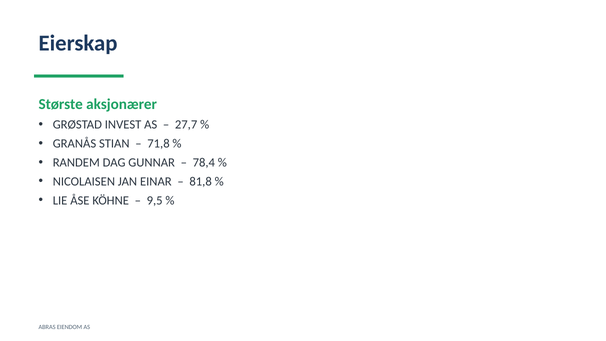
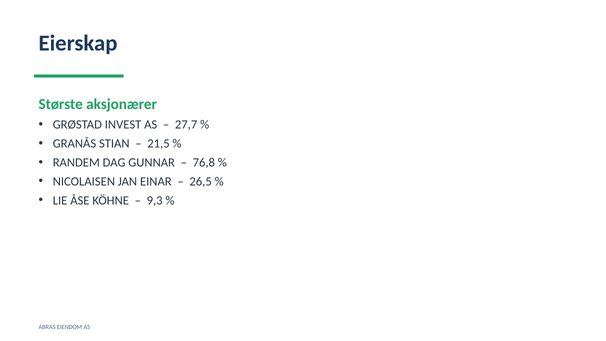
71,8: 71,8 -> 21,5
78,4: 78,4 -> 76,8
81,8: 81,8 -> 26,5
9,5: 9,5 -> 9,3
